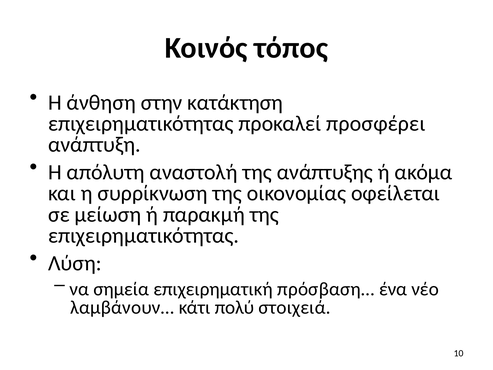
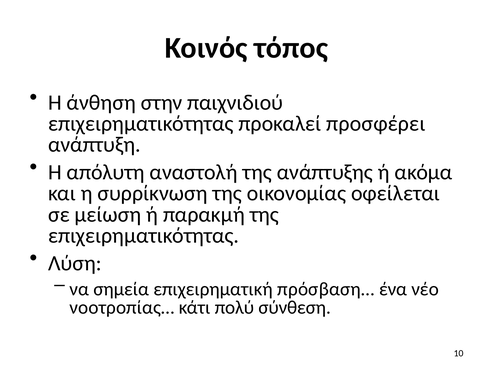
κατάκτηση: κατάκτηση -> παιχνιδιού
λαμβάνουν…: λαμβάνουν… -> νοοτροπίας…
στοιχειά: στοιχειά -> σύνθεση
